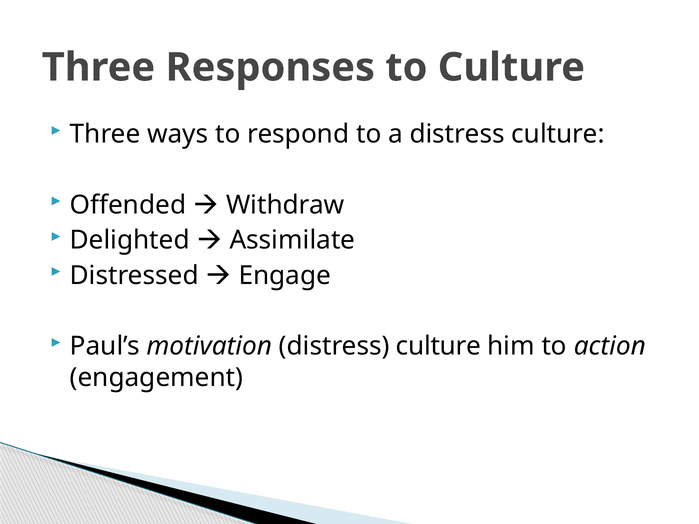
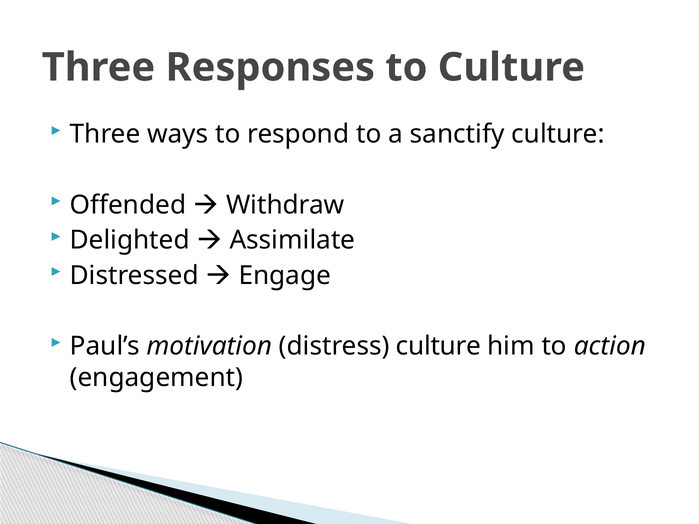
a distress: distress -> sanctify
